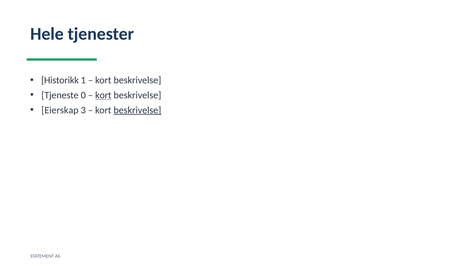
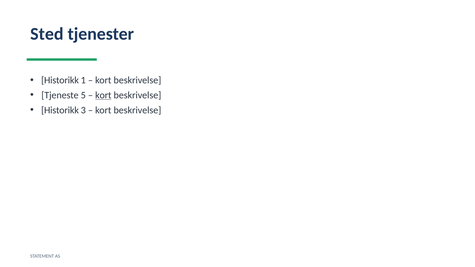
Hele: Hele -> Sted
0: 0 -> 5
Eierskap at (60, 110): Eierskap -> Historikk
beskrivelse at (137, 110) underline: present -> none
